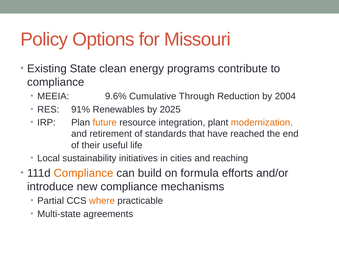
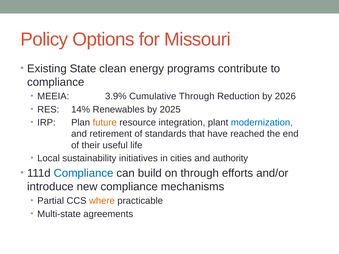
9.6%: 9.6% -> 3.9%
2004: 2004 -> 2026
91%: 91% -> 14%
modernization colour: orange -> blue
reaching: reaching -> authority
Compliance at (84, 173) colour: orange -> blue
on formula: formula -> through
